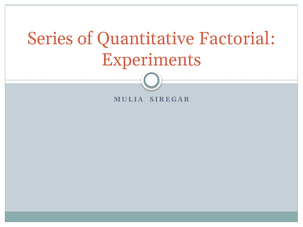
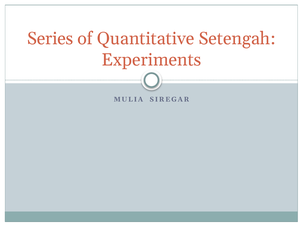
Factorial: Factorial -> Setengah
